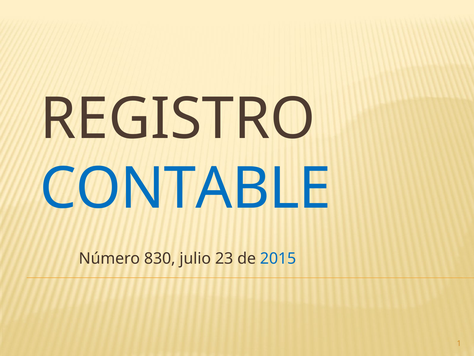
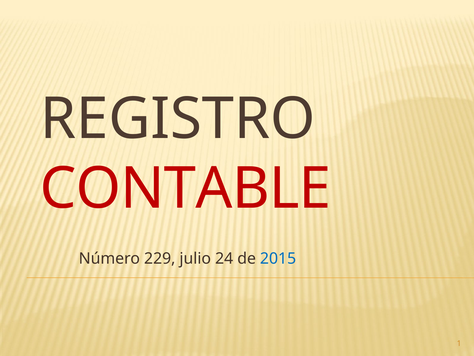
CONTABLE colour: blue -> red
830: 830 -> 229
23: 23 -> 24
